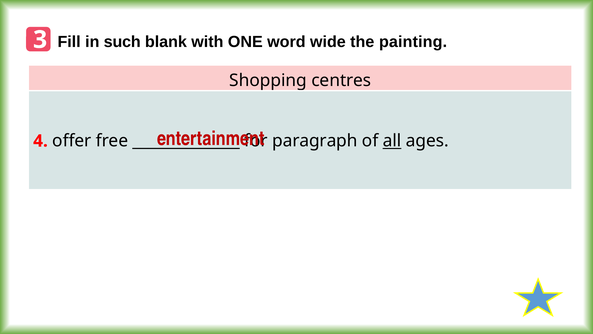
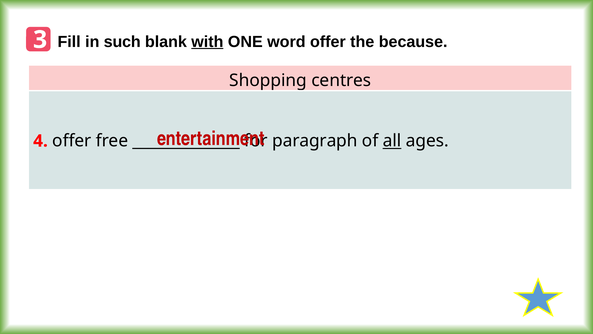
with underline: none -> present
word wide: wide -> offer
painting: painting -> because
